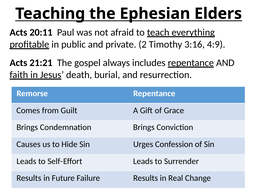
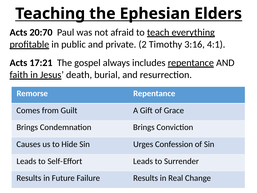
20:11: 20:11 -> 20:70
4:9: 4:9 -> 4:1
21:21: 21:21 -> 17:21
